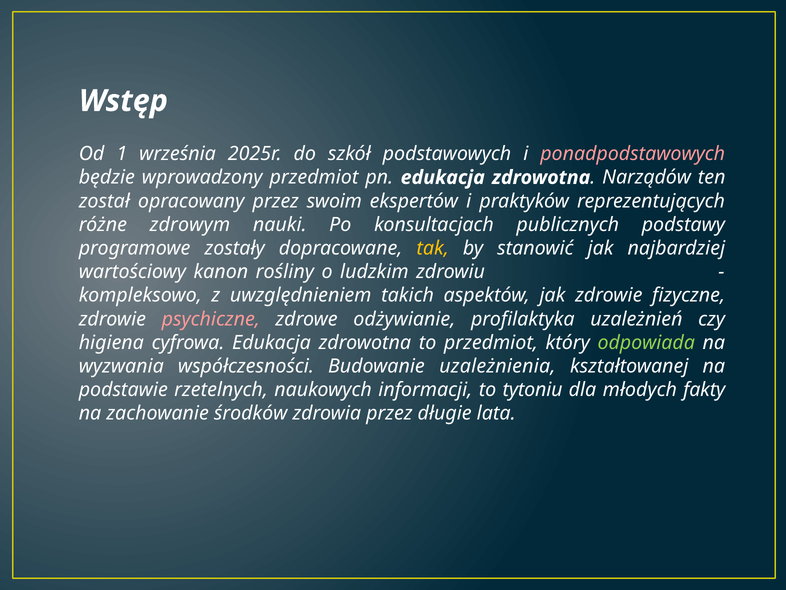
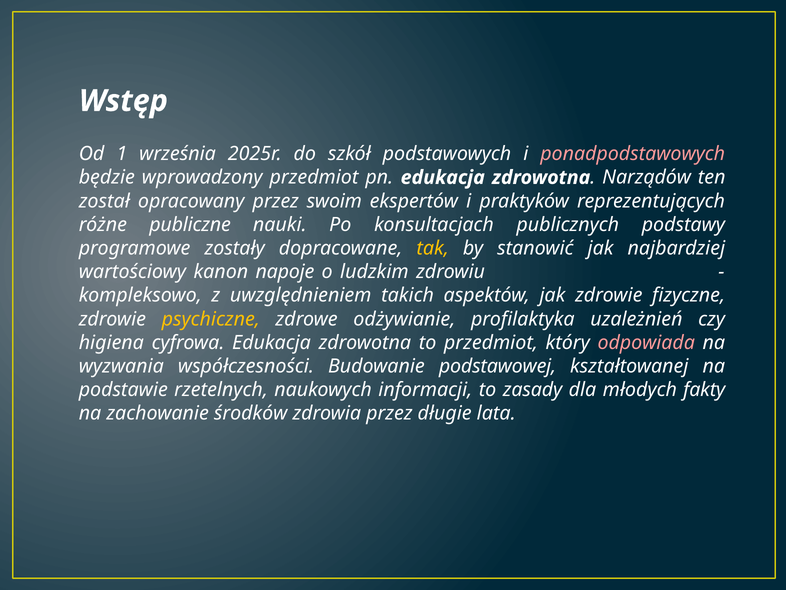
zdrowym: zdrowym -> publiczne
rośliny: rośliny -> napoje
psychiczne colour: pink -> yellow
odpowiada colour: light green -> pink
uzależnienia: uzależnienia -> podstawowej
tytoniu: tytoniu -> zasady
